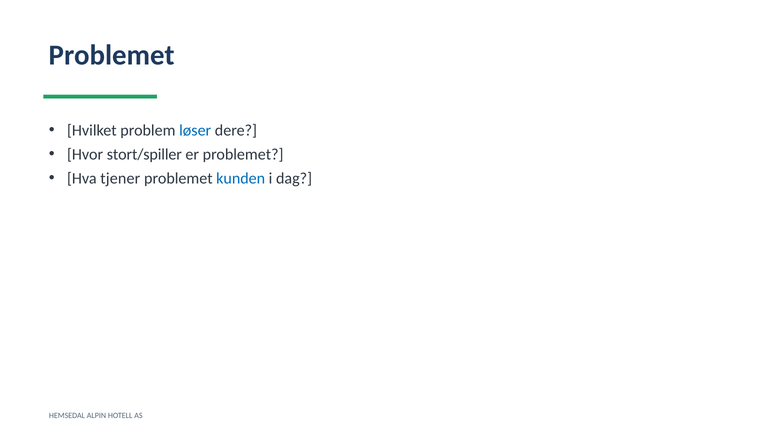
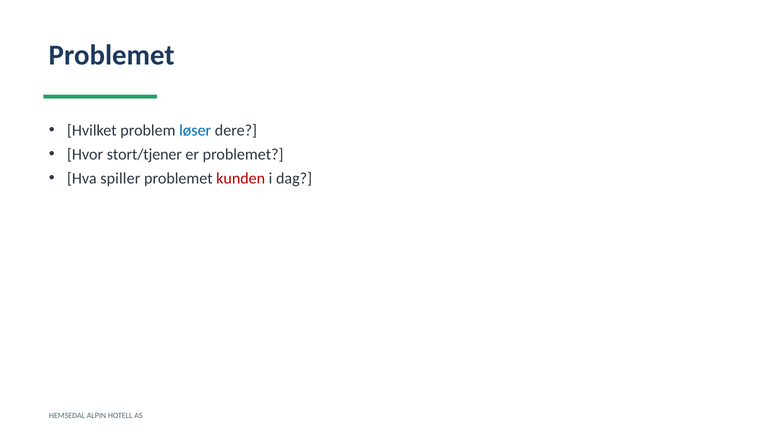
stort/spiller: stort/spiller -> stort/tjener
tjener: tjener -> spiller
kunden colour: blue -> red
